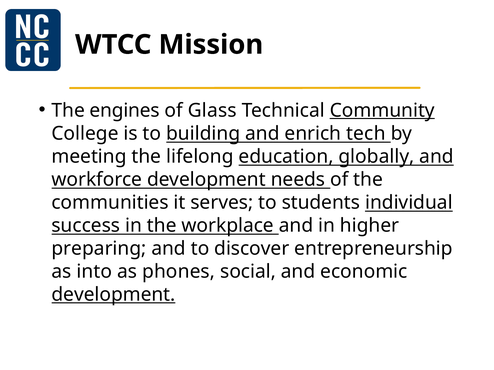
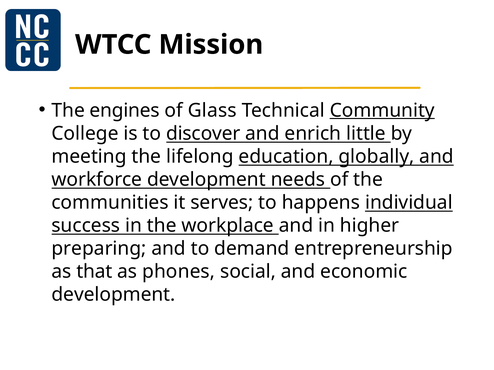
building: building -> discover
tech: tech -> little
students: students -> happens
discover: discover -> demand
into: into -> that
development at (113, 295) underline: present -> none
